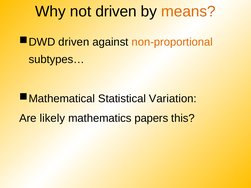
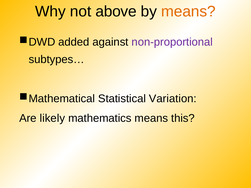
not driven: driven -> above
driven at (74, 42): driven -> added
non-proportional colour: orange -> purple
mathematics papers: papers -> means
